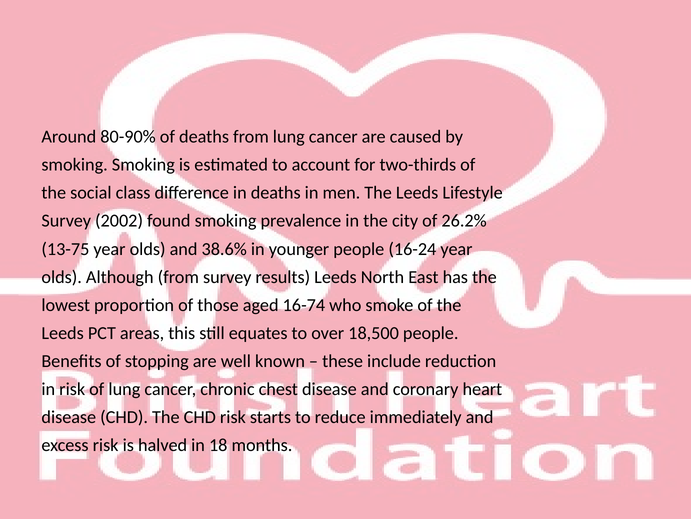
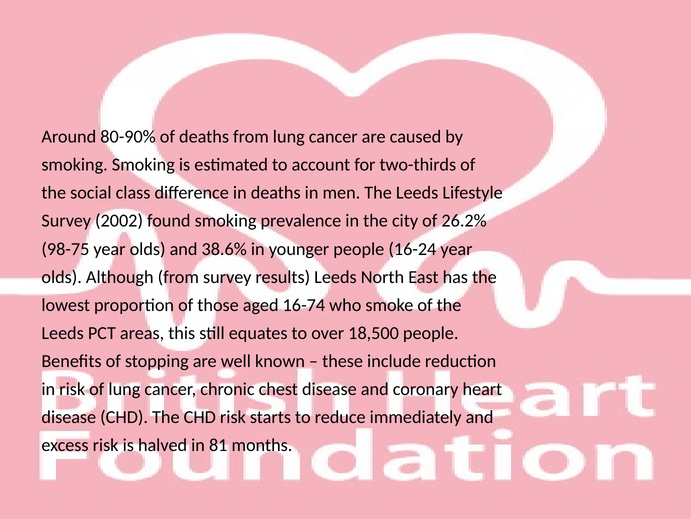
13-75: 13-75 -> 98-75
18: 18 -> 81
